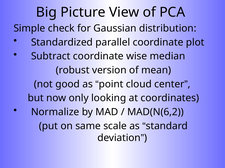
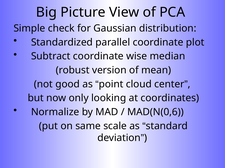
MAD(N(6,2: MAD(N(6,2 -> MAD(N(0,6
